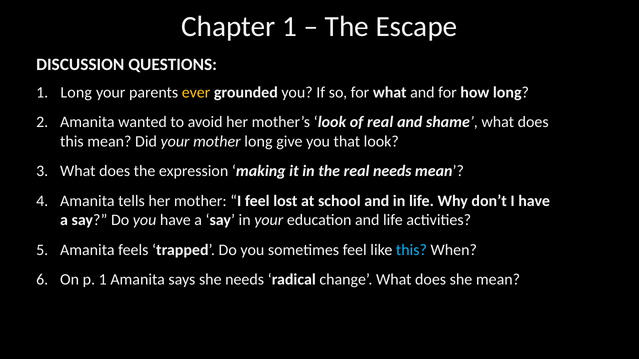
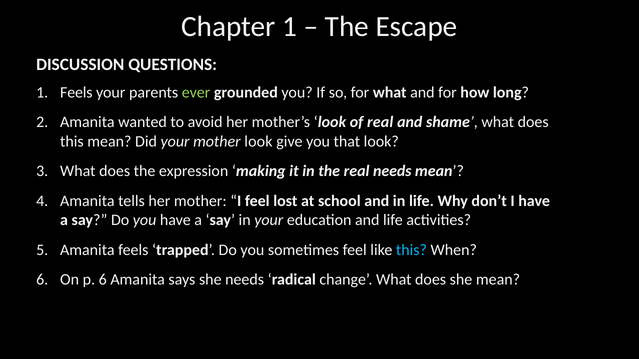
1 Long: Long -> Feels
ever colour: yellow -> light green
mother long: long -> look
p 1: 1 -> 6
